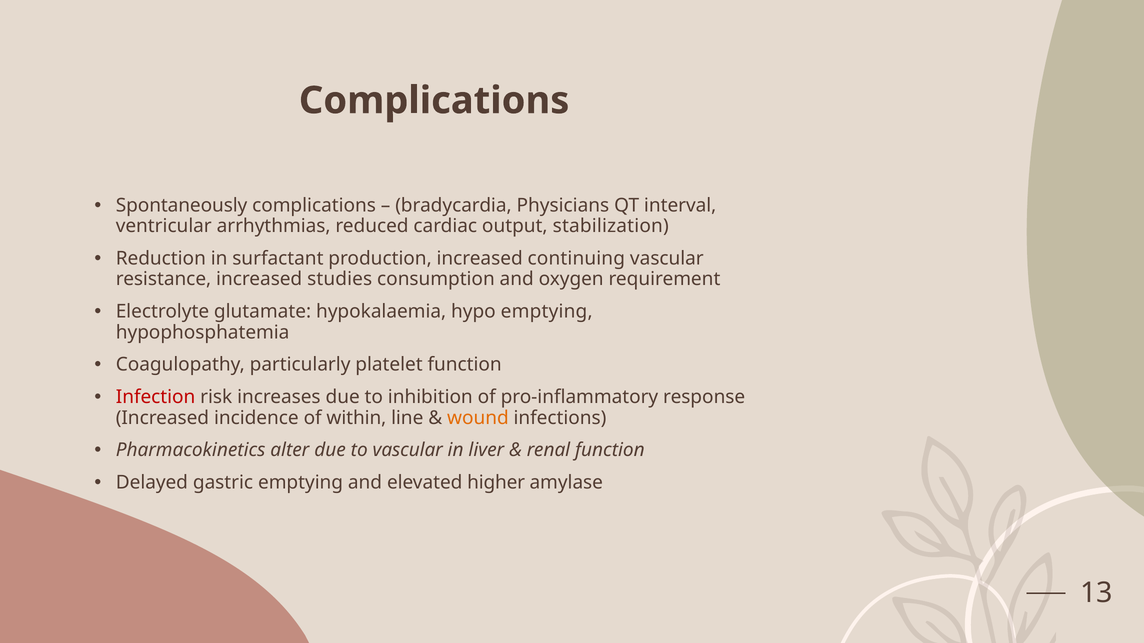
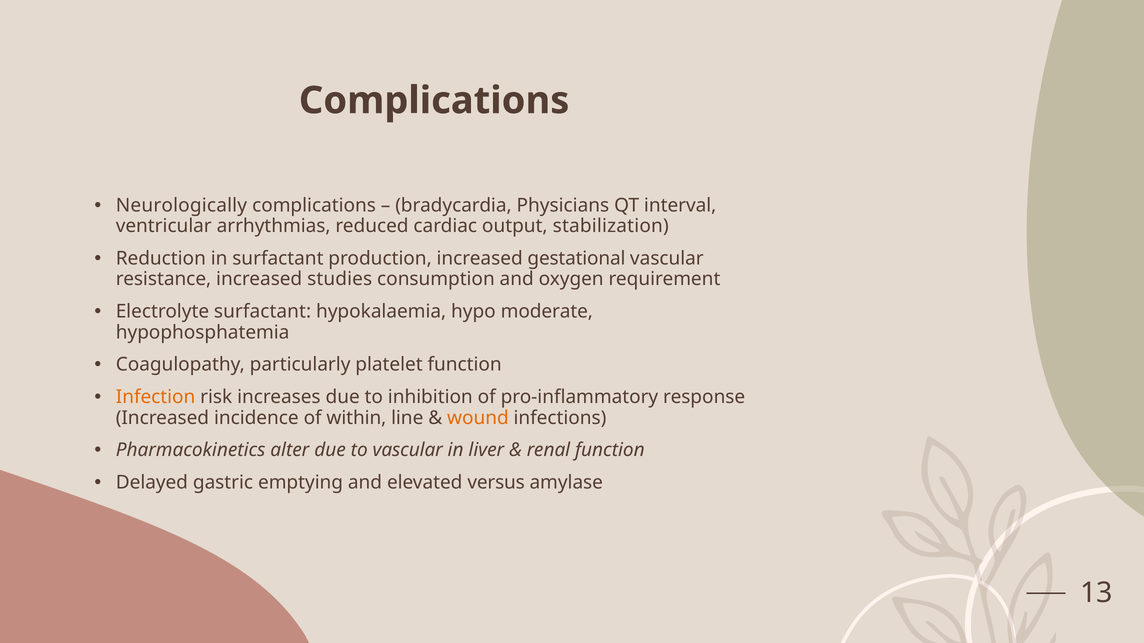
Spontaneously: Spontaneously -> Neurologically
continuing: continuing -> gestational
Electrolyte glutamate: glutamate -> surfactant
hypo emptying: emptying -> moderate
Infection colour: red -> orange
higher: higher -> versus
